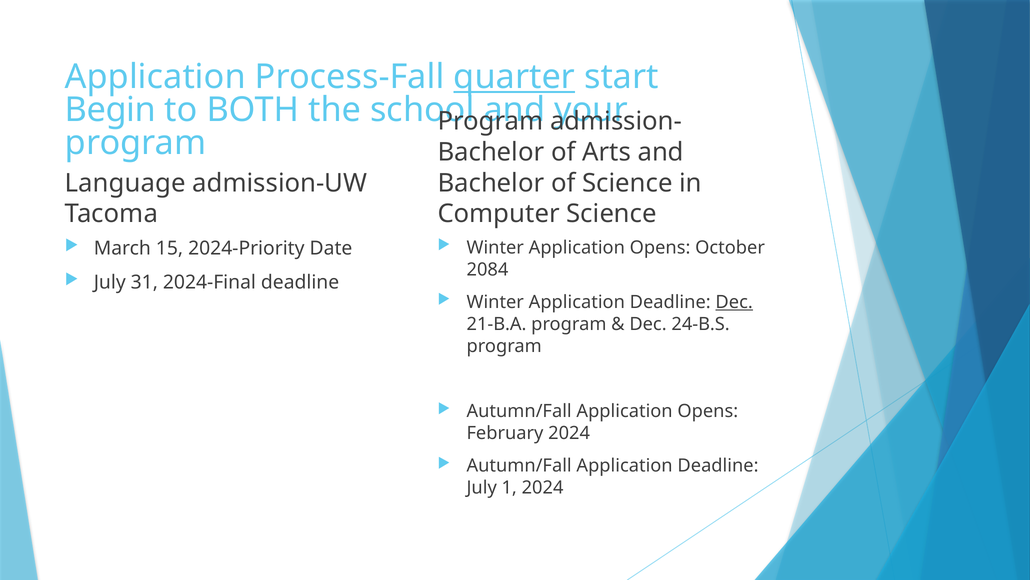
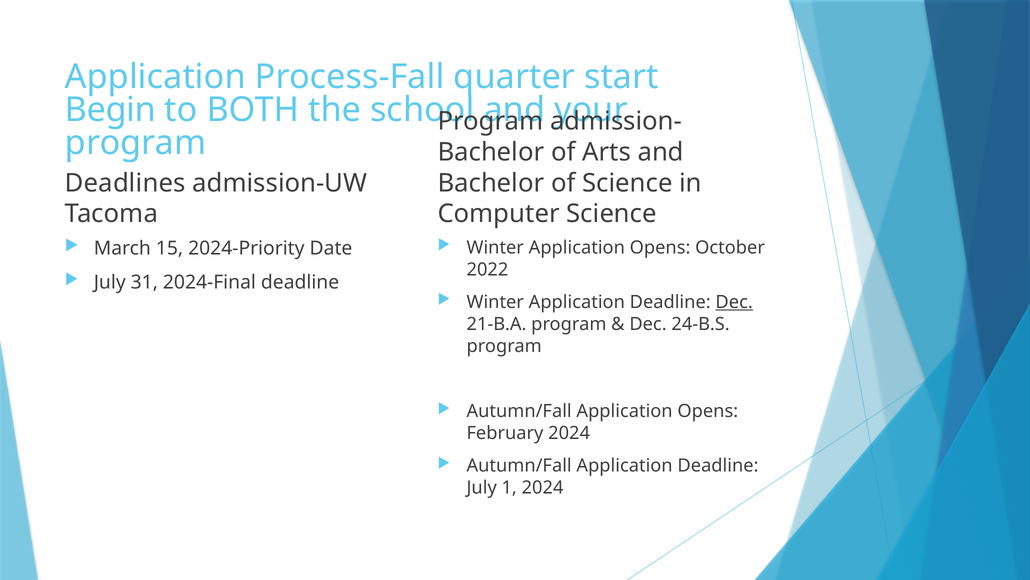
quarter underline: present -> none
Language: Language -> Deadlines
2084: 2084 -> 2022
